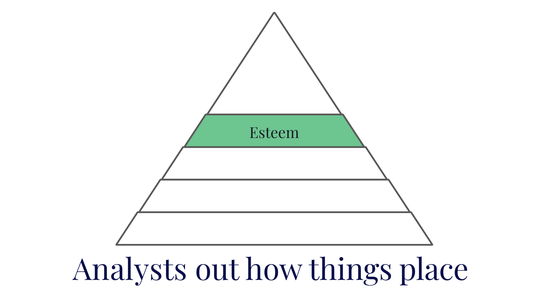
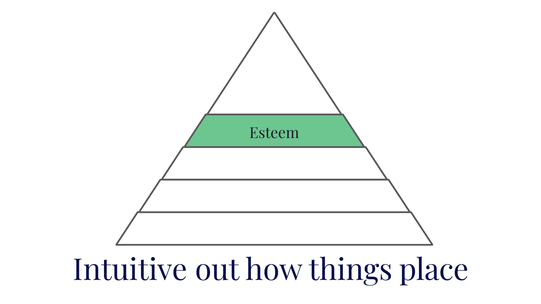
Analysts: Analysts -> Intuitive
